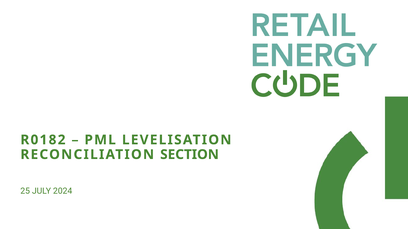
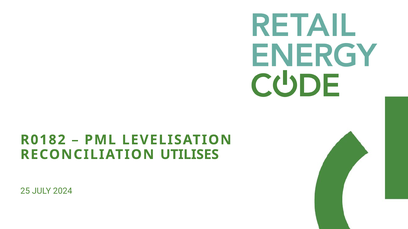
SECTION: SECTION -> UTILISES
